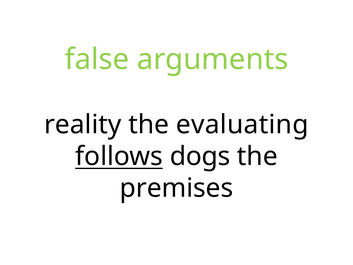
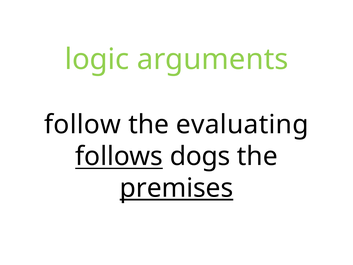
false: false -> logic
reality: reality -> follow
premises underline: none -> present
